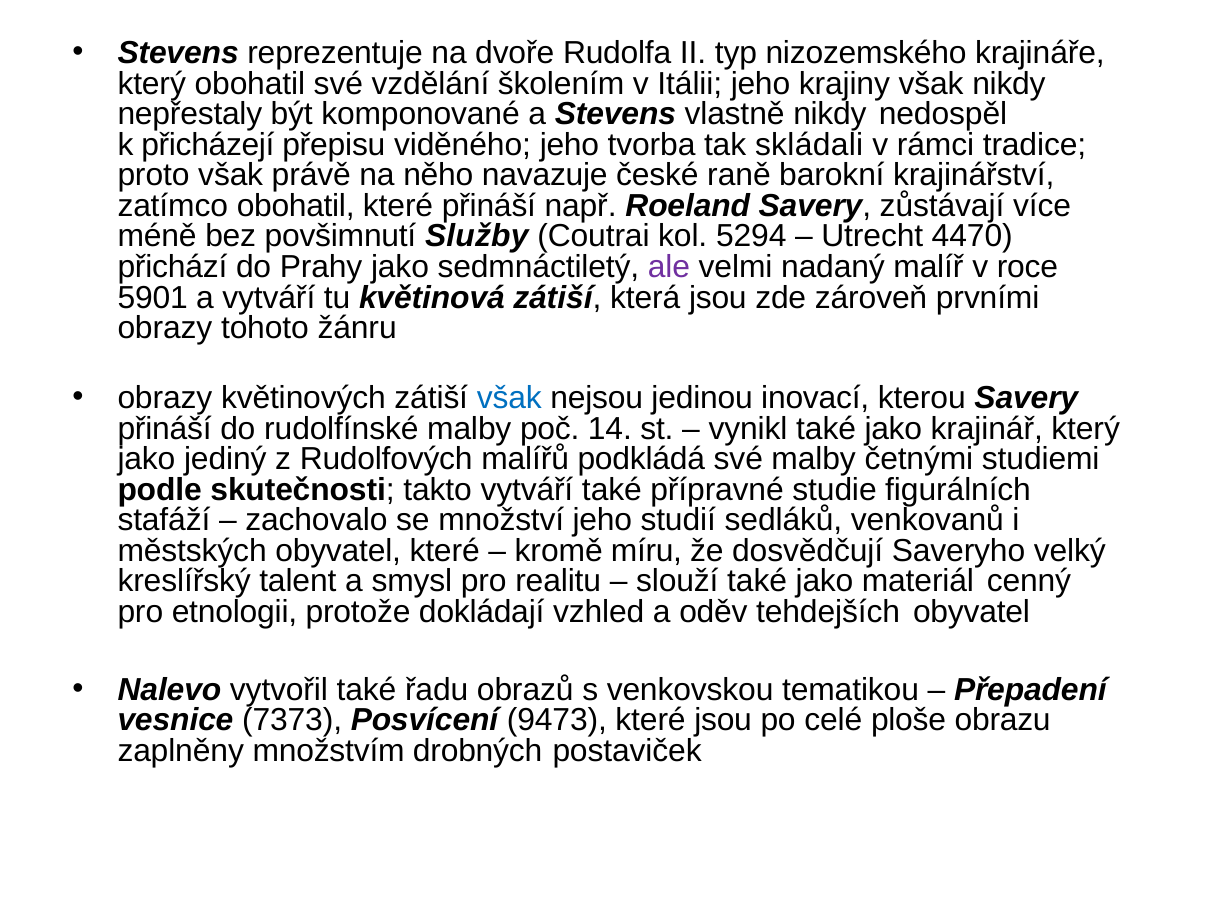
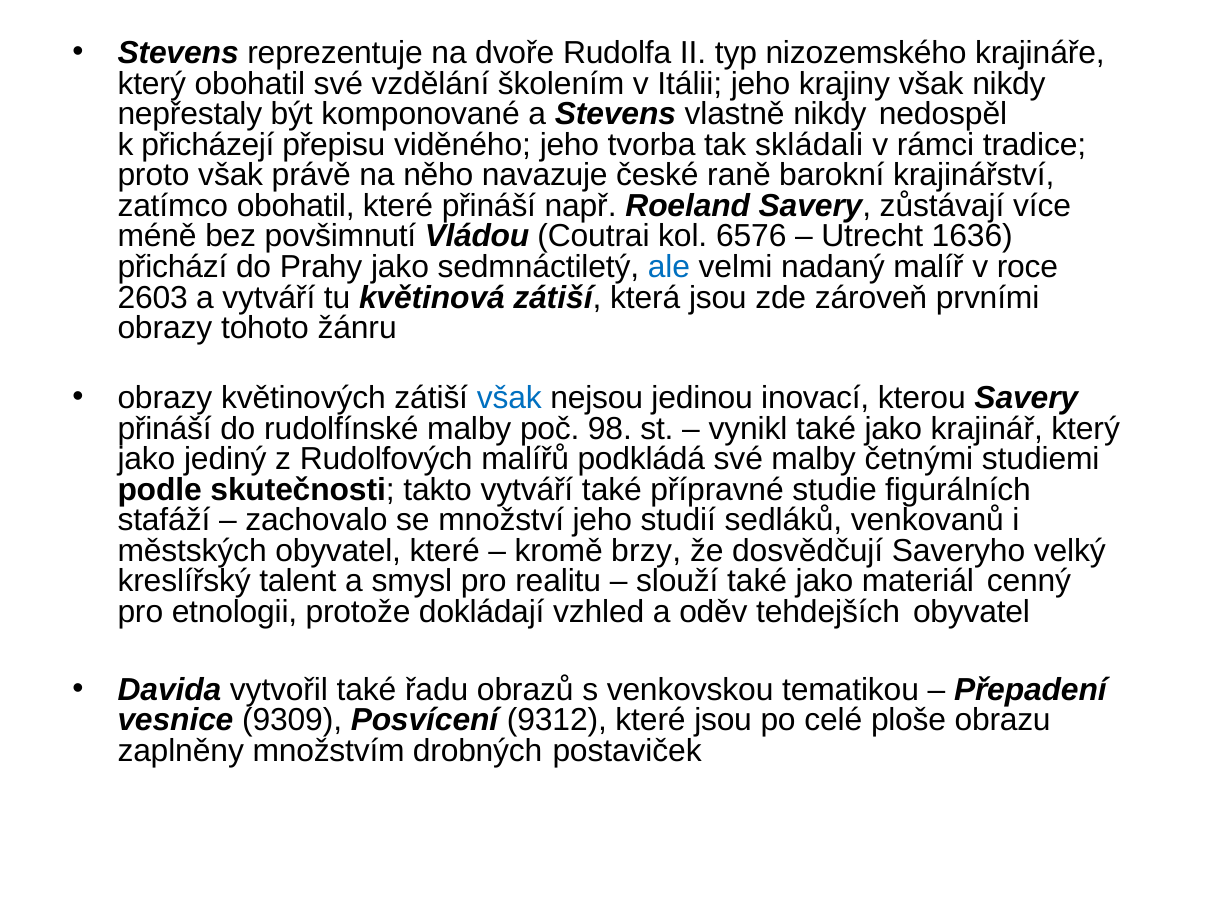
Služby: Služby -> Vládou
5294: 5294 -> 6576
4470: 4470 -> 1636
ale colour: purple -> blue
5901: 5901 -> 2603
14: 14 -> 98
míru: míru -> brzy
Nalevo: Nalevo -> Davida
7373: 7373 -> 9309
9473: 9473 -> 9312
